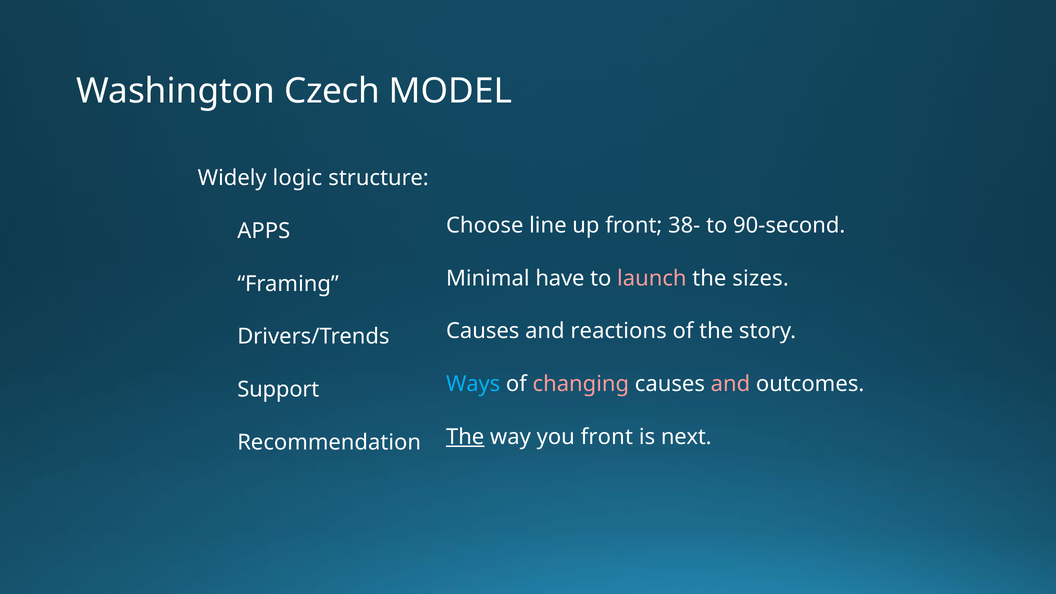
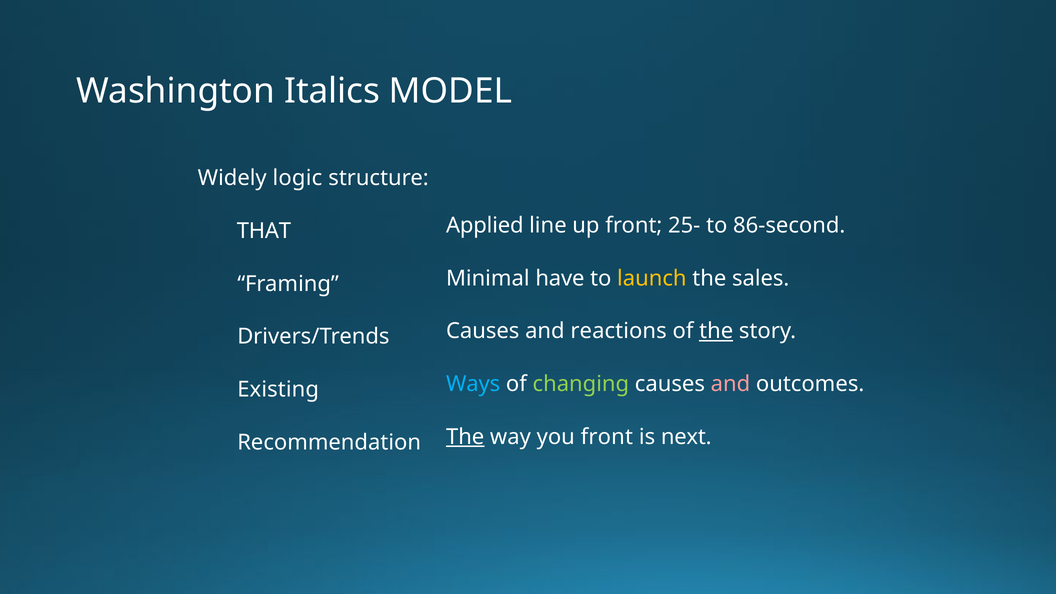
Czech: Czech -> Italics
Choose: Choose -> Applied
38-: 38- -> 25-
90-second: 90-second -> 86-second
APPS: APPS -> THAT
launch colour: pink -> yellow
sizes: sizes -> sales
the at (716, 331) underline: none -> present
changing colour: pink -> light green
Support: Support -> Existing
